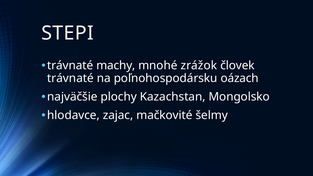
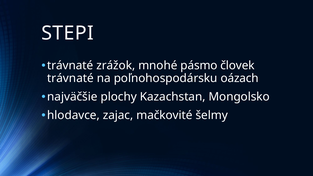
machy: machy -> zrážok
zrážok: zrážok -> pásmo
